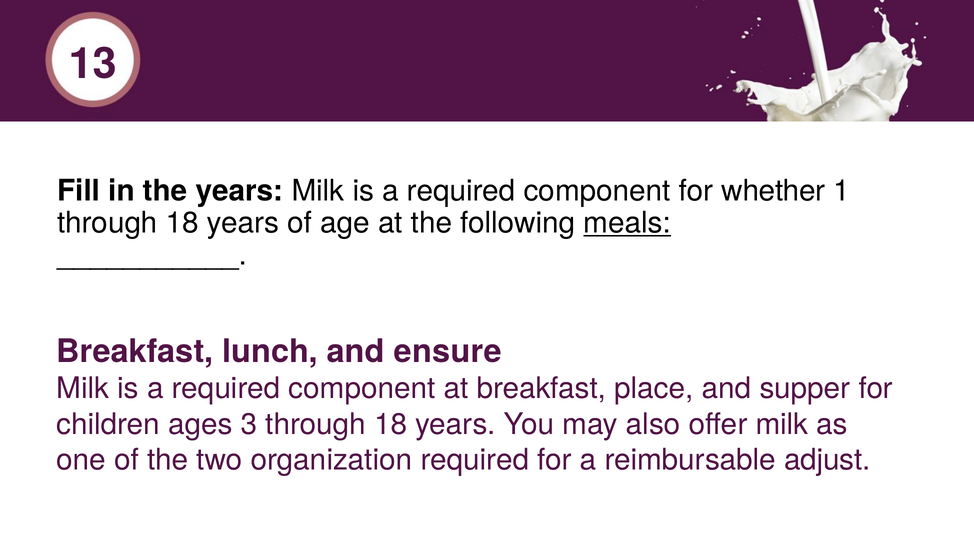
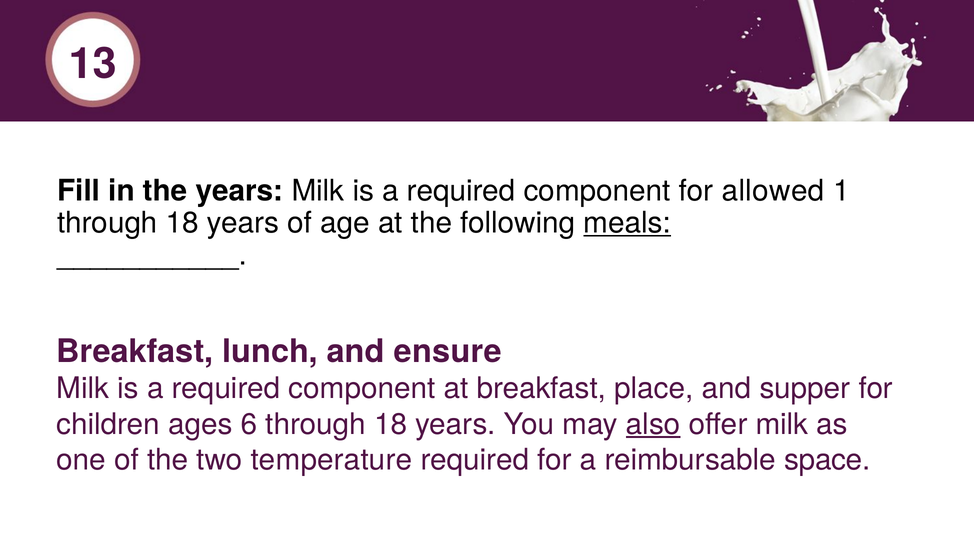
whether: whether -> allowed
3: 3 -> 6
also underline: none -> present
organization: organization -> temperature
adjust: adjust -> space
